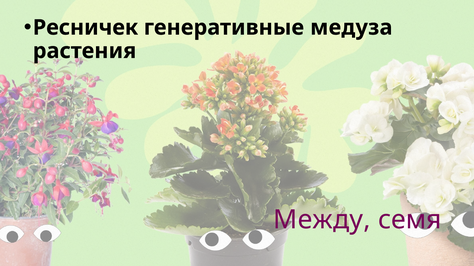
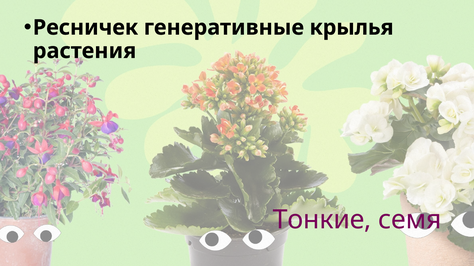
медуза: медуза -> крылья
Между: Между -> Тонкие
